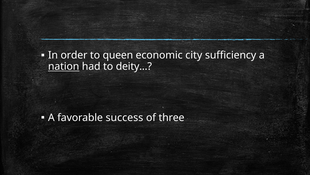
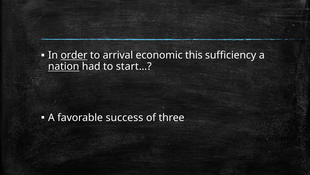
order underline: none -> present
queen: queen -> arrival
city: city -> this
deity…: deity… -> start…
